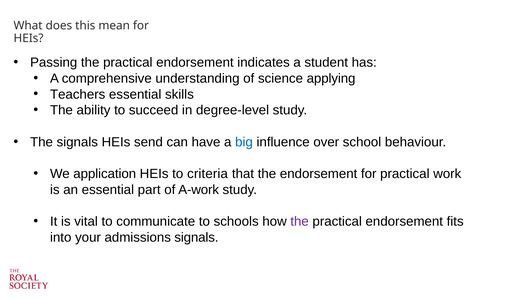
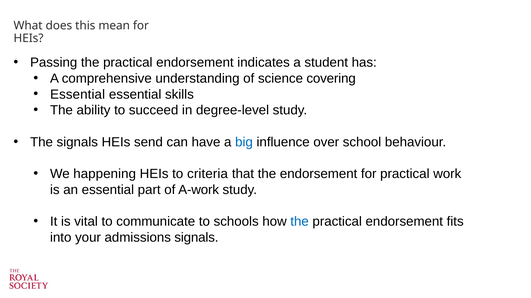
applying: applying -> covering
Teachers at (78, 95): Teachers -> Essential
application: application -> happening
the at (300, 222) colour: purple -> blue
